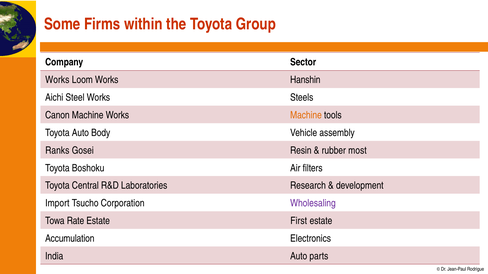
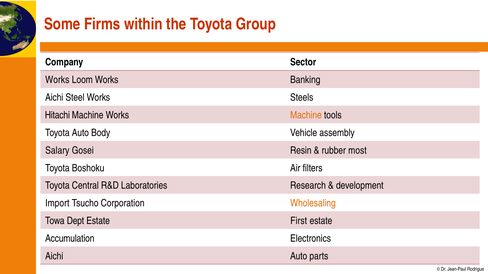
Hanshin: Hanshin -> Banking
Canon: Canon -> Hitachi
Ranks: Ranks -> Salary
Wholesaling colour: purple -> orange
Rate: Rate -> Dept
India at (54, 256): India -> Aichi
